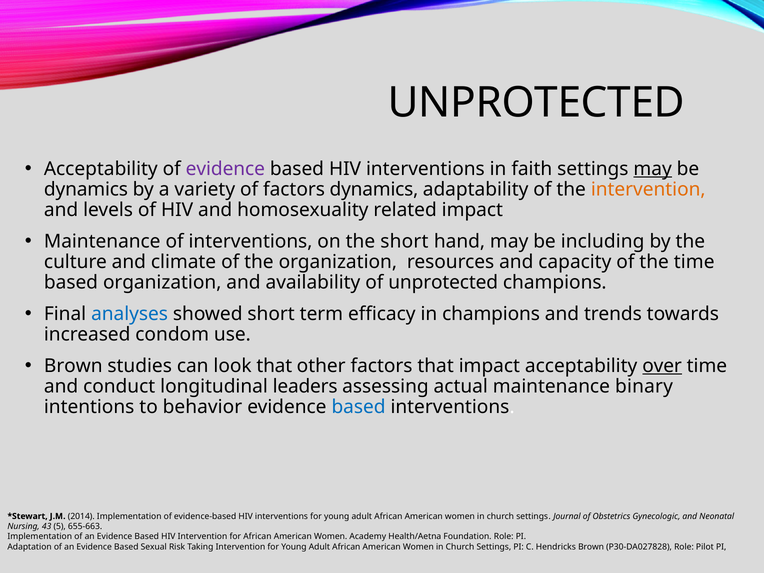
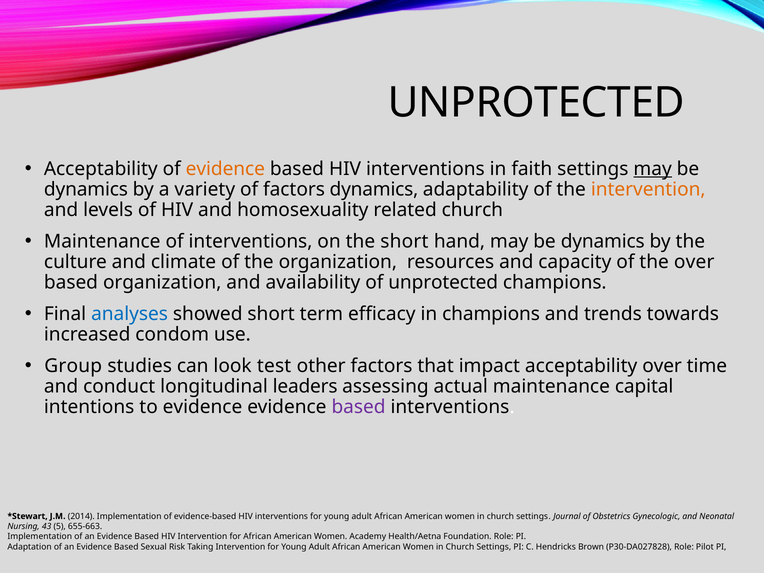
evidence at (225, 169) colour: purple -> orange
related impact: impact -> church
hand may be including: including -> dynamics
the time: time -> over
Brown at (73, 366): Brown -> Group
look that: that -> test
over at (662, 366) underline: present -> none
binary: binary -> capital
to behavior: behavior -> evidence
based at (359, 407) colour: blue -> purple
